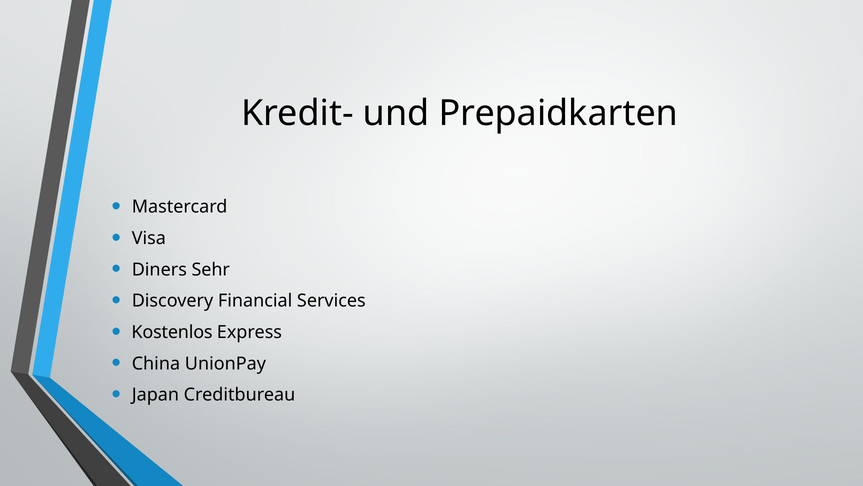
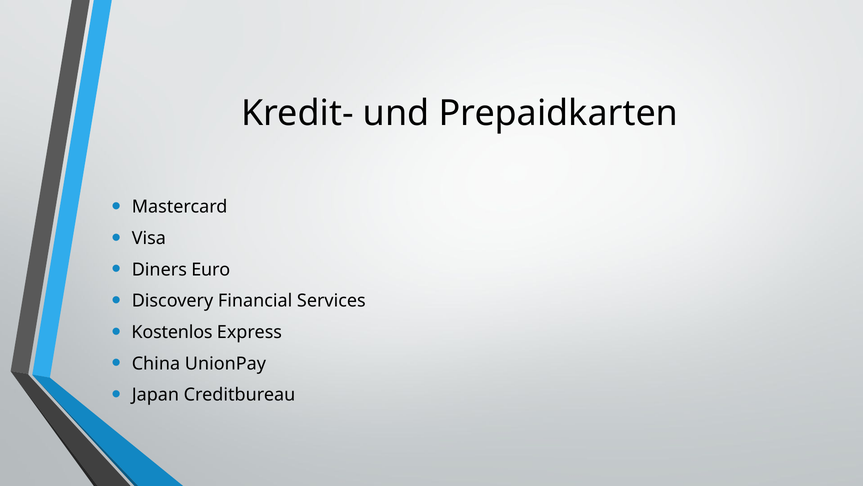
Sehr: Sehr -> Euro
